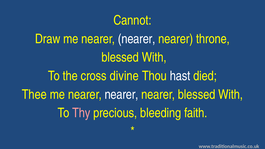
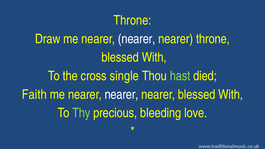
Cannot at (132, 20): Cannot -> Throne
divine: divine -> single
hast colour: white -> light green
Thee: Thee -> Faith
Thy colour: pink -> light green
faith: faith -> love
